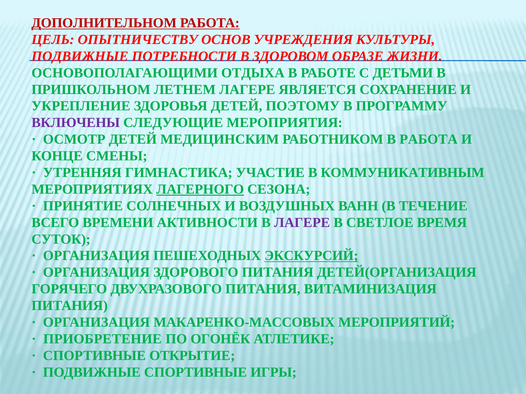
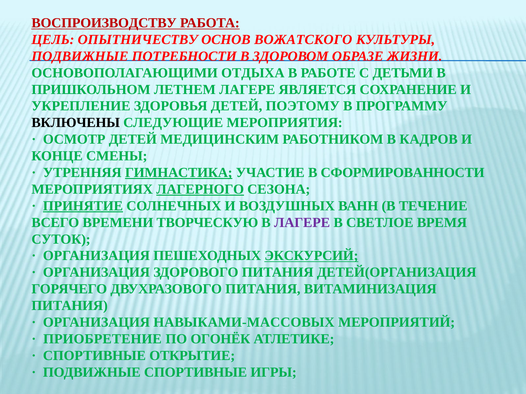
ДОПОЛНИТЕЛЬНОМ: ДОПОЛНИТЕЛЬНОМ -> ВОСПРОИЗВОДСТВУ
УЧРЕЖДЕНИЯ: УЧРЕЖДЕНИЯ -> ВОЖАТСКОГО
ВКЛЮЧЕНЫ colour: purple -> black
В РАБОТА: РАБОТА -> КАДРОВ
ГИМНАСТИКА underline: none -> present
КОММУНИКАТИВНЫМ: КОММУНИКАТИВНЫМ -> СФОРМИРОВАННОСТИ
ПРИНЯТИЕ underline: none -> present
АКТИВНОСТИ: АКТИВНОСТИ -> ТВОРЧЕСКУЮ
МАКАРЕНКО-МАССОВЫХ: МАКАРЕНКО-МАССОВЫХ -> НАВЫКАМИ-МАССОВЫХ
